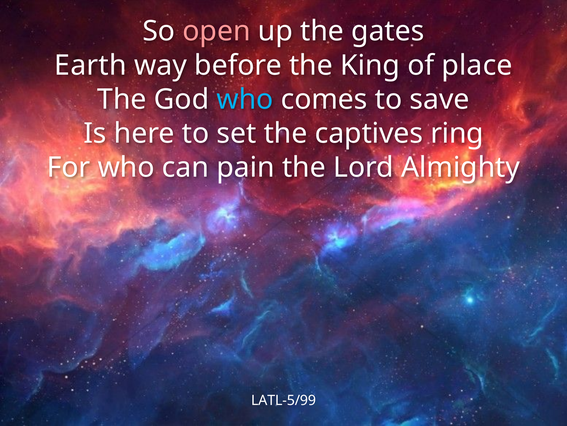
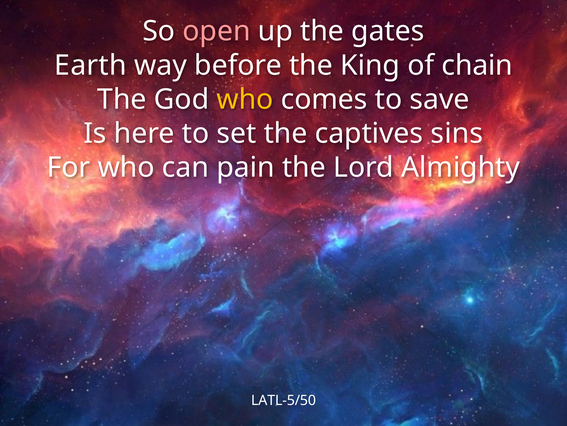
place: place -> chain
who at (245, 99) colour: light blue -> yellow
ring: ring -> sins
LATL-5/99: LATL-5/99 -> LATL-5/50
